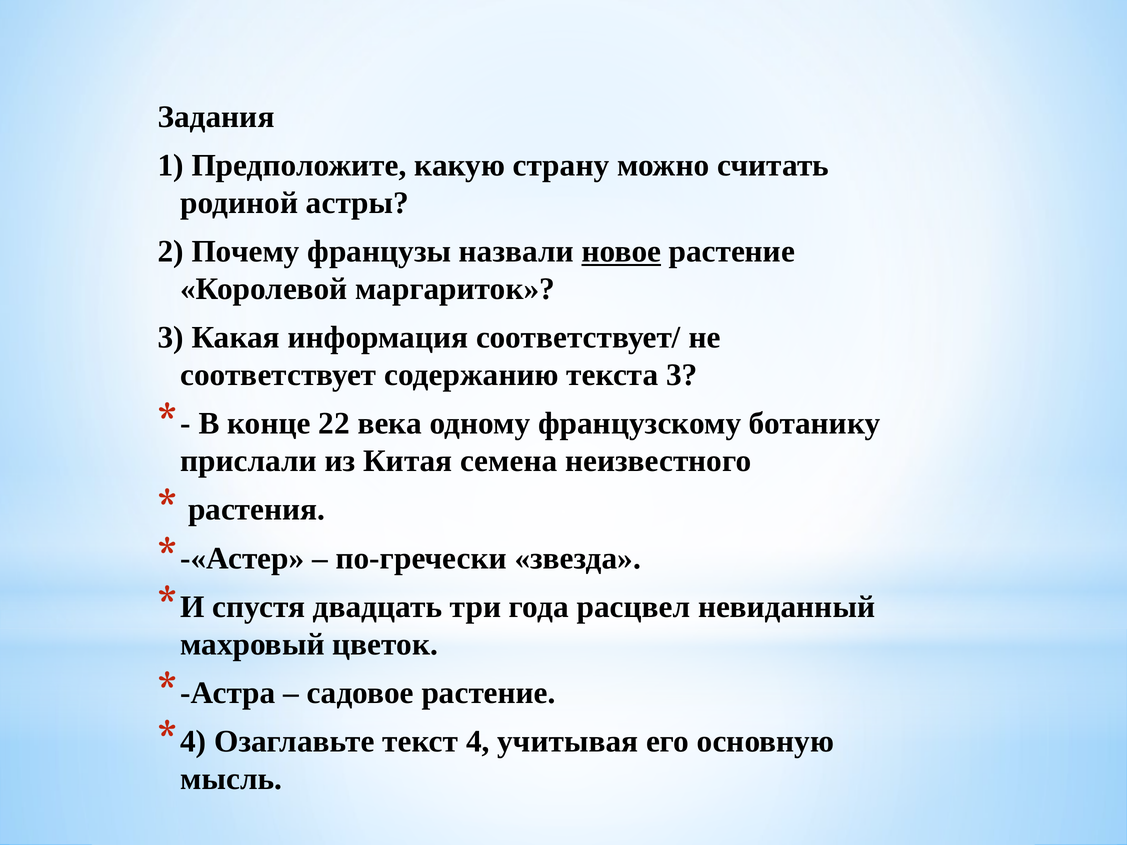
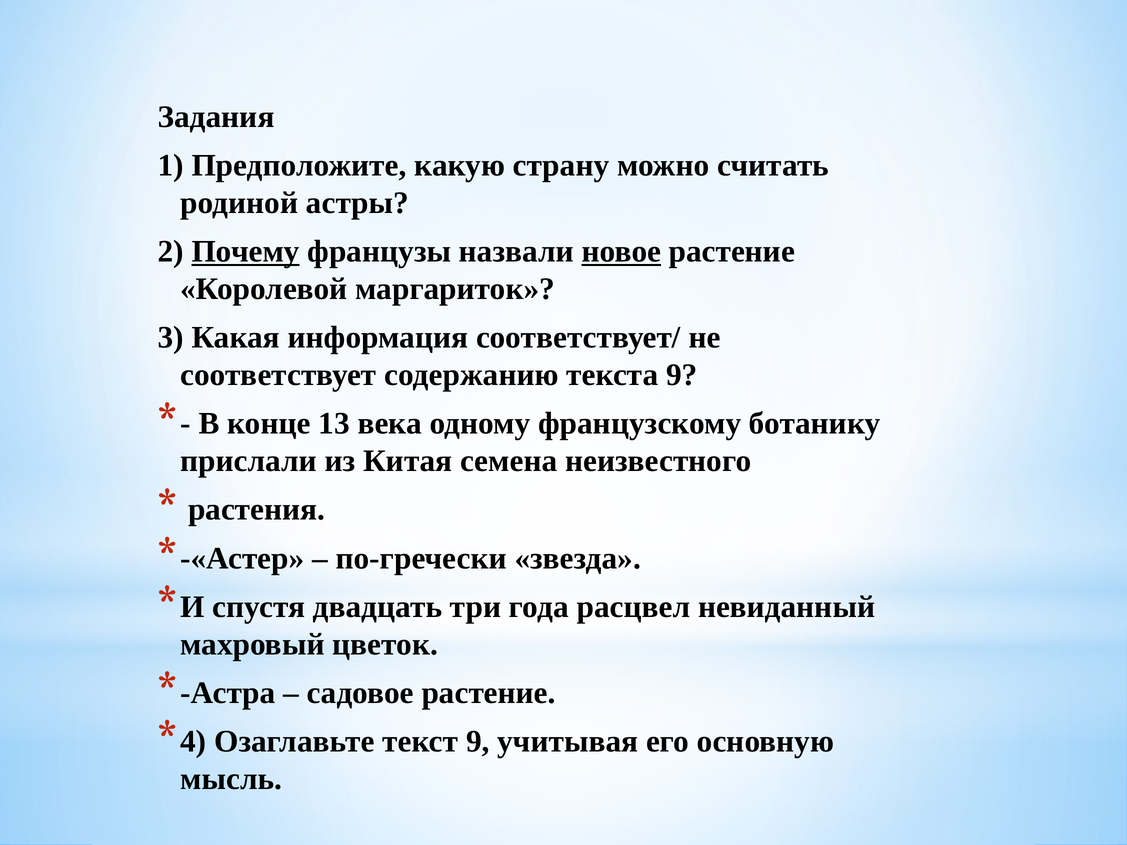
Почему underline: none -> present
текста 3: 3 -> 9
22: 22 -> 13
текст 4: 4 -> 9
